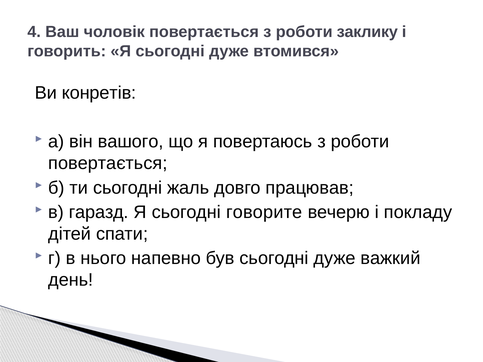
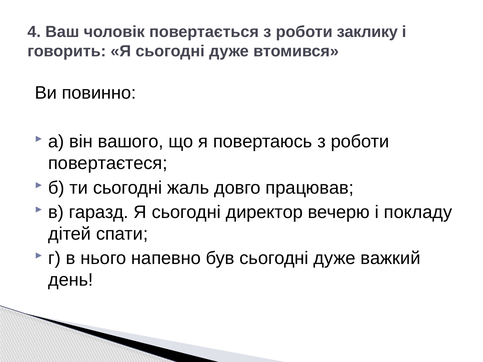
конретів: конретів -> повинно
повертається at (108, 163): повертається -> повертаєтеся
говорите: говорите -> директор
